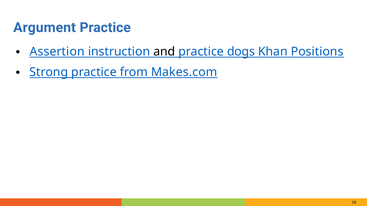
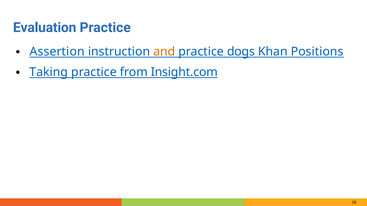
Argument: Argument -> Evaluation
and colour: black -> orange
Strong: Strong -> Taking
Makes.com: Makes.com -> Insight.com
